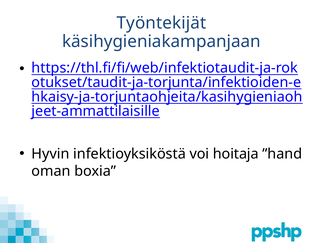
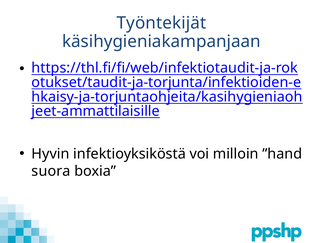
hoitaja: hoitaja -> milloin
oman: oman -> suora
